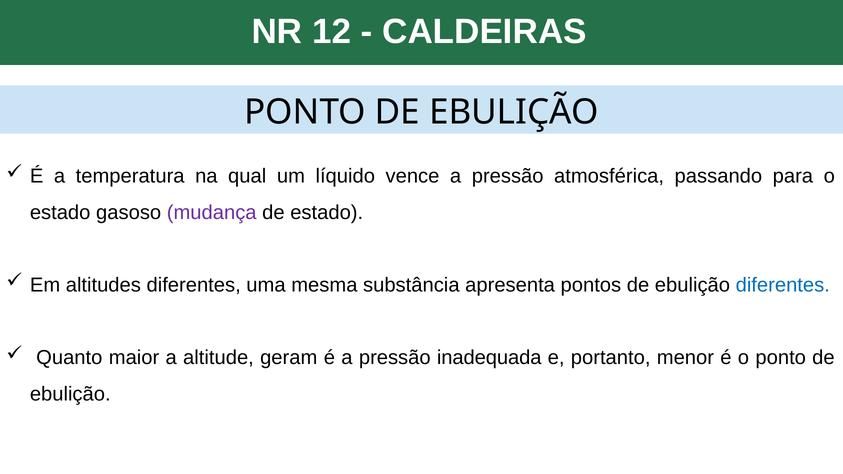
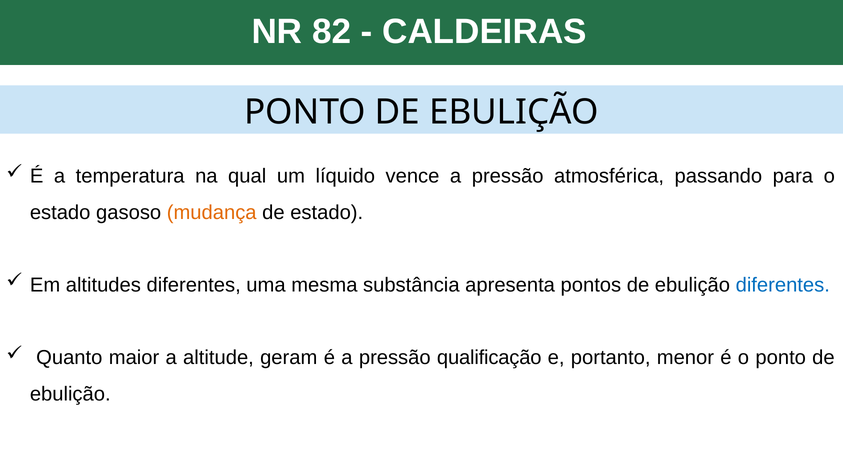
12: 12 -> 82
mudança colour: purple -> orange
inadequada: inadequada -> qualificação
